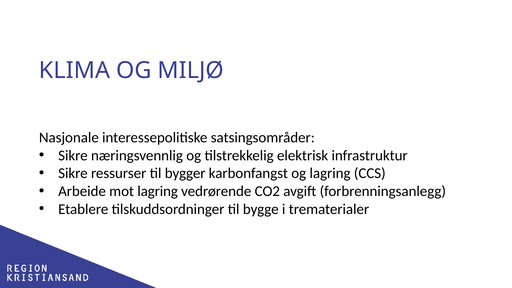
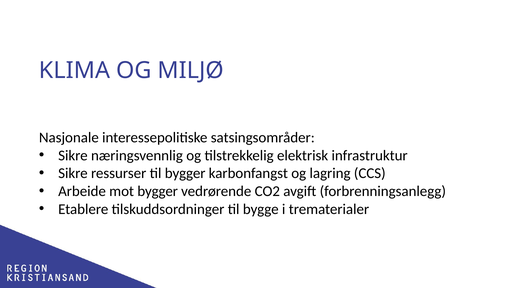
mot lagring: lagring -> bygger
